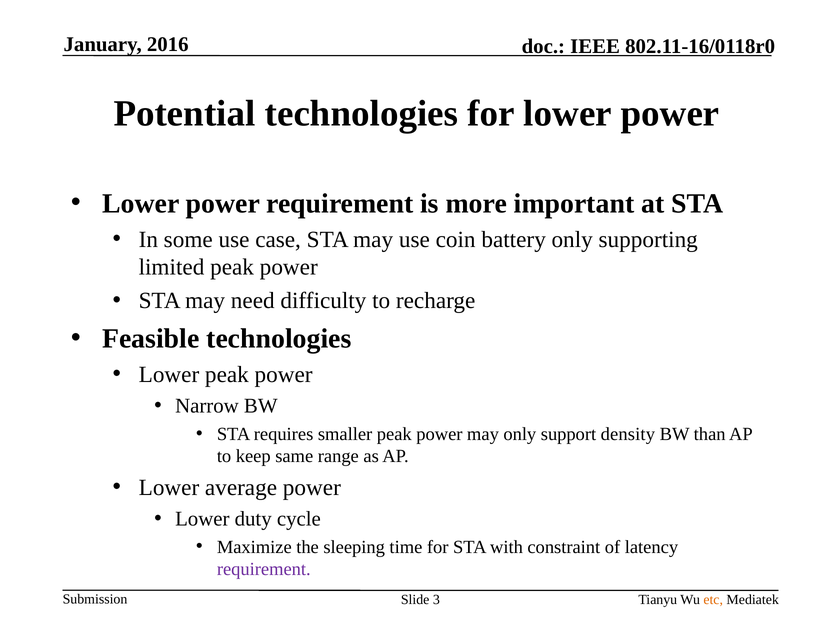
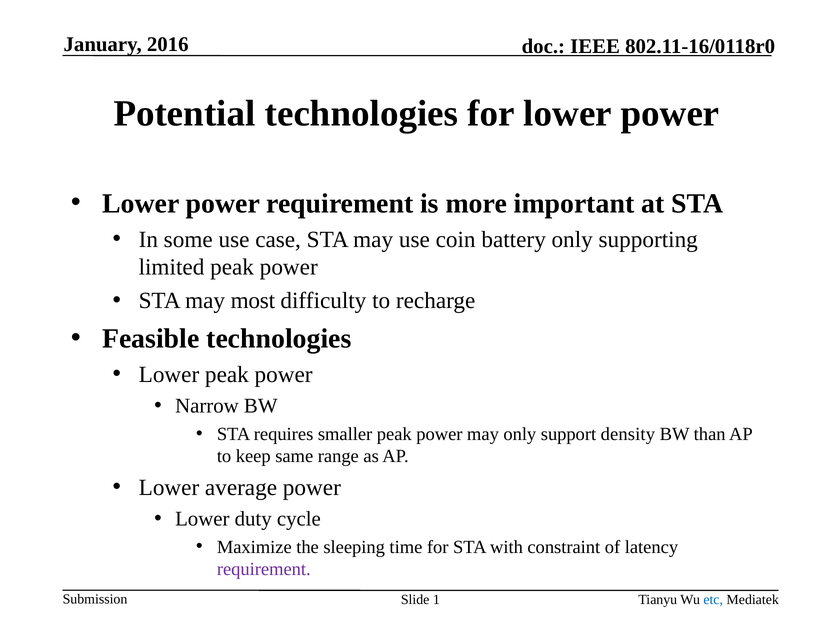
need: need -> most
3: 3 -> 1
etc colour: orange -> blue
